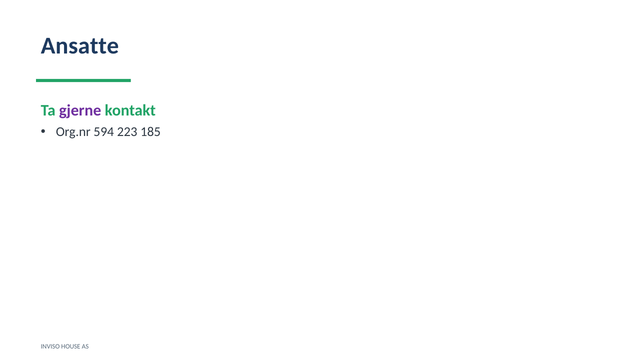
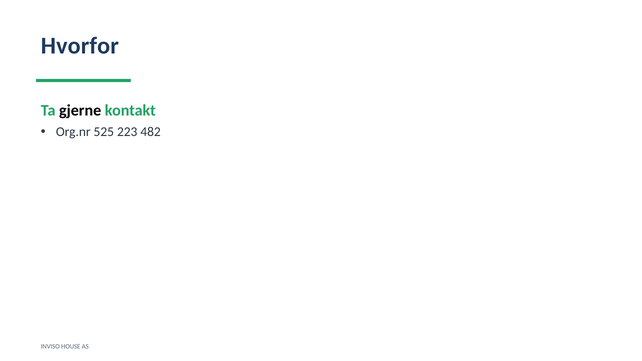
Ansatte: Ansatte -> Hvorfor
gjerne colour: purple -> black
594: 594 -> 525
185: 185 -> 482
